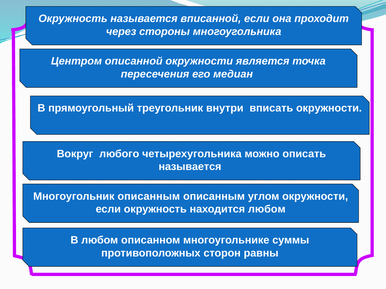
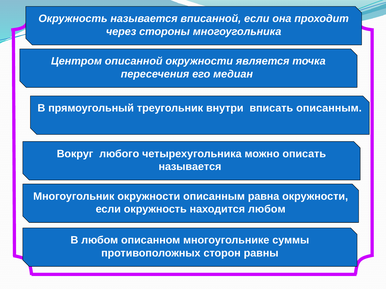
вписать окружности: окружности -> описанным
Многоугольник описанным: описанным -> окружности
углом: углом -> равна
